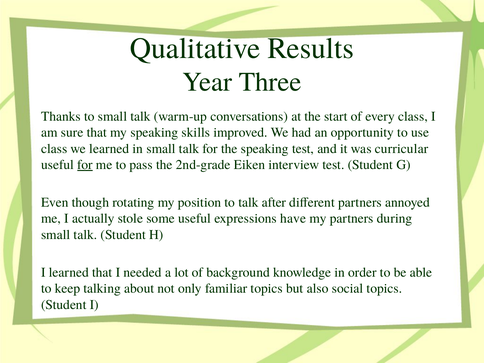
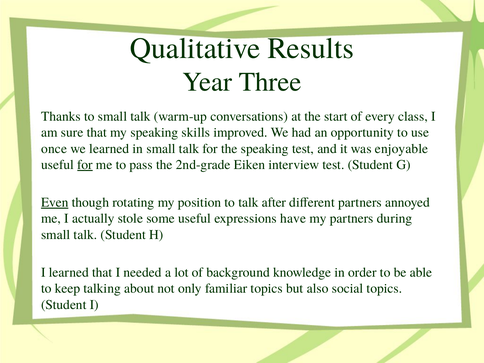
class at (54, 149): class -> once
curricular: curricular -> enjoyable
Even underline: none -> present
